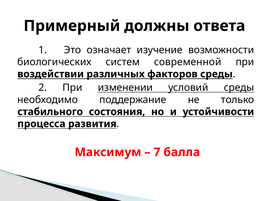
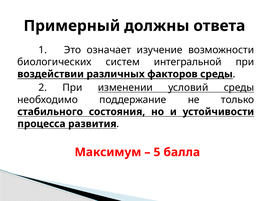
современной: современной -> интегральной
7: 7 -> 5
